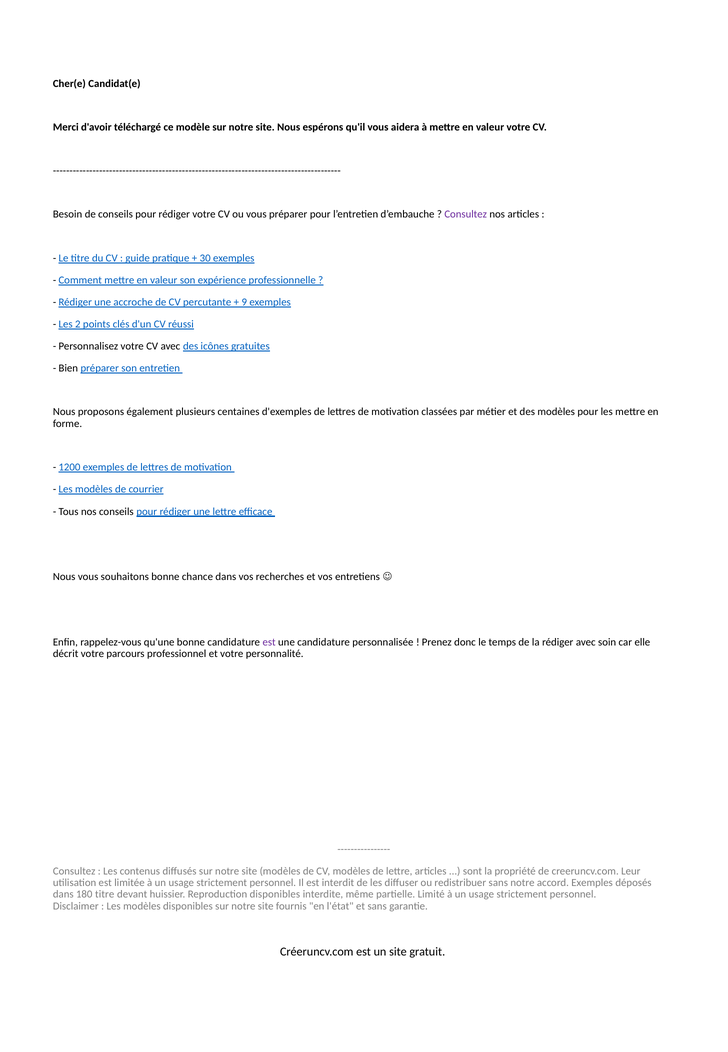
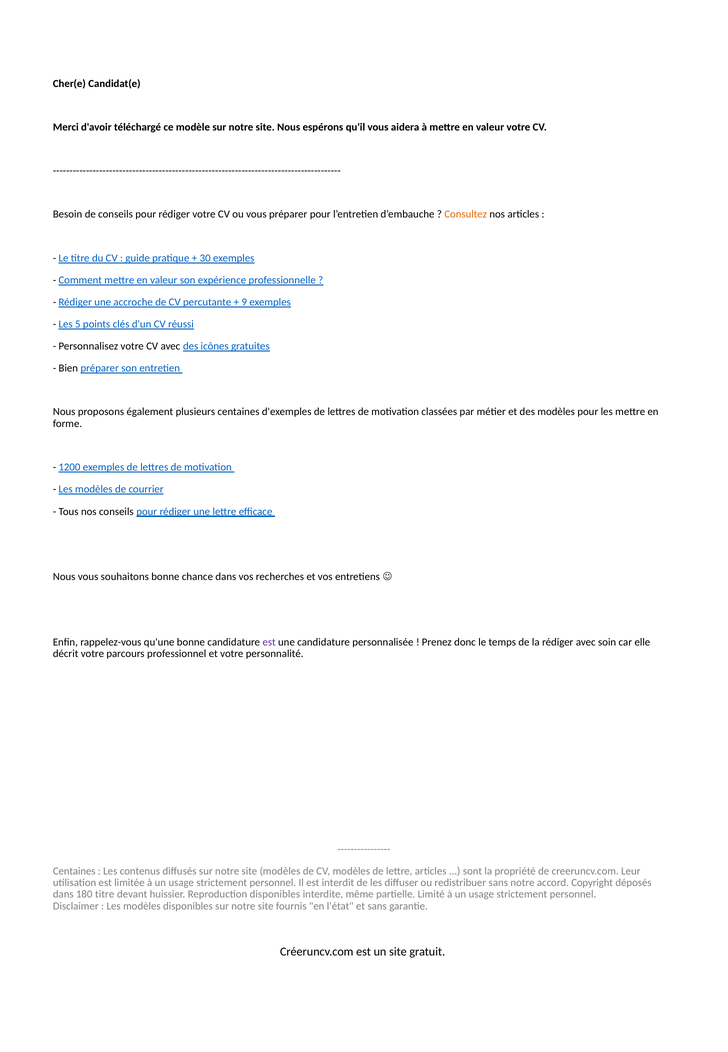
Consultez at (466, 214) colour: purple -> orange
2: 2 -> 5
Consultez at (74, 871): Consultez -> Centaines
accord Exemples: Exemples -> Copyright
